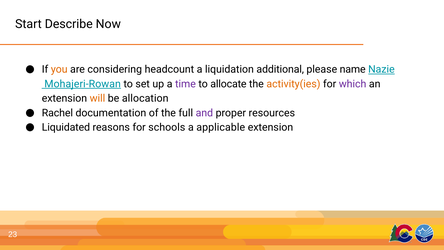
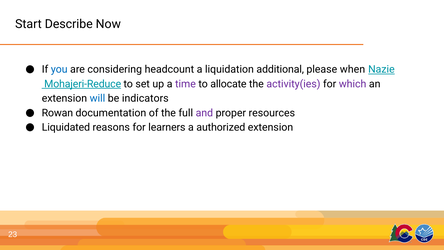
you colour: orange -> blue
name: name -> when
Mohajeri-Rowan: Mohajeri-Rowan -> Mohajeri-Reduce
activity(ies colour: orange -> purple
will colour: orange -> blue
allocation: allocation -> indicators
Rachel: Rachel -> Rowan
schools: schools -> learners
applicable: applicable -> authorized
